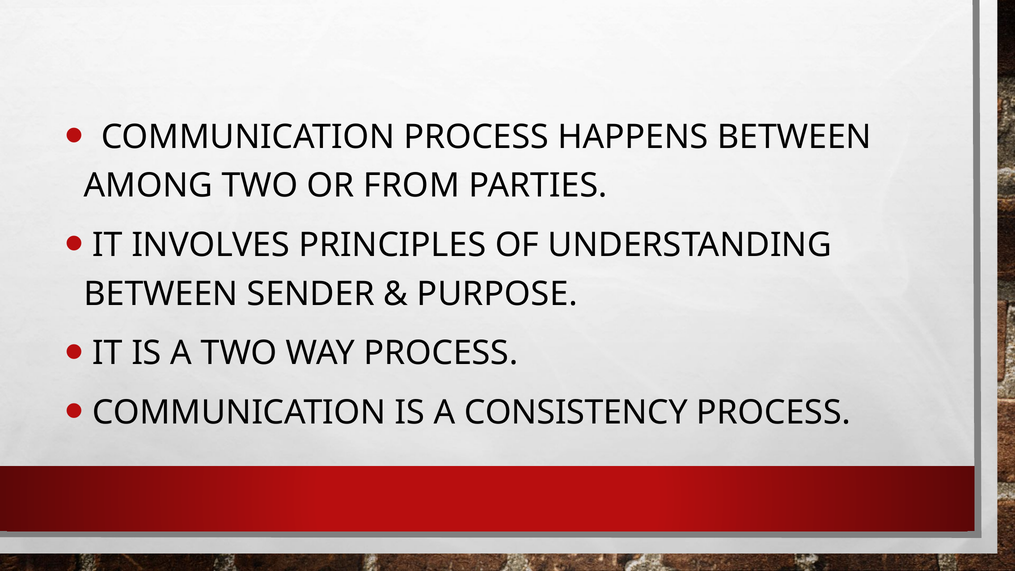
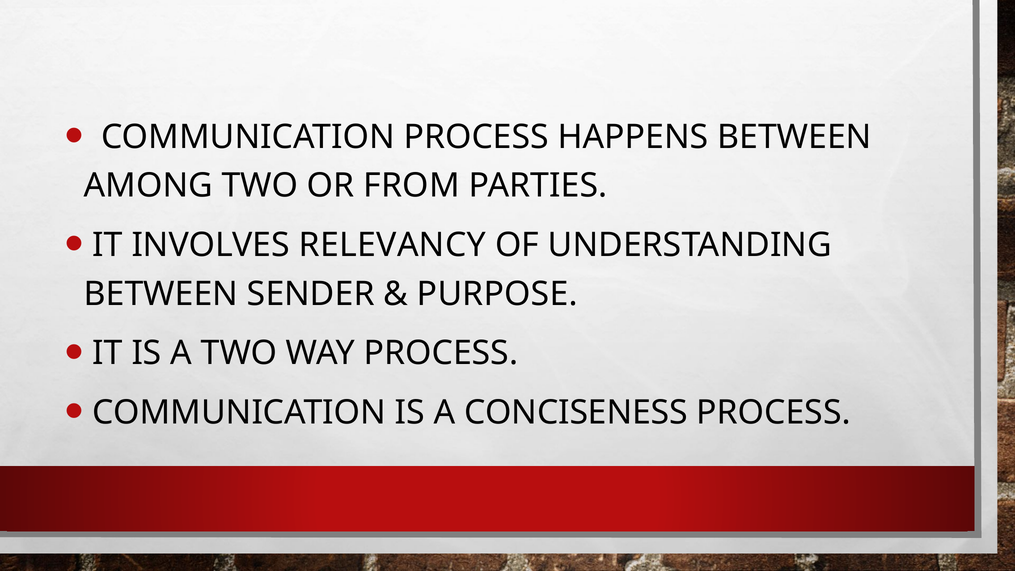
PRINCIPLES: PRINCIPLES -> RELEVANCY
CONSISTENCY: CONSISTENCY -> CONCISENESS
